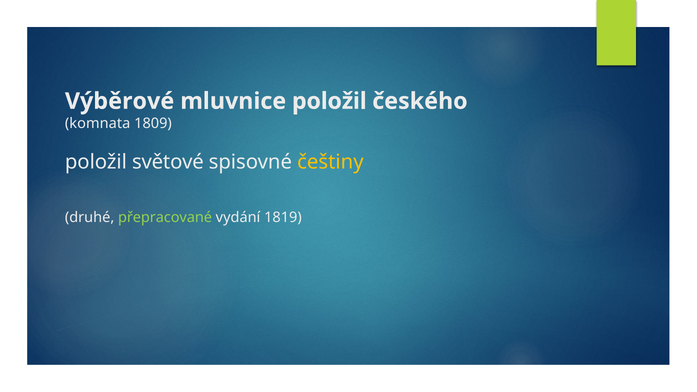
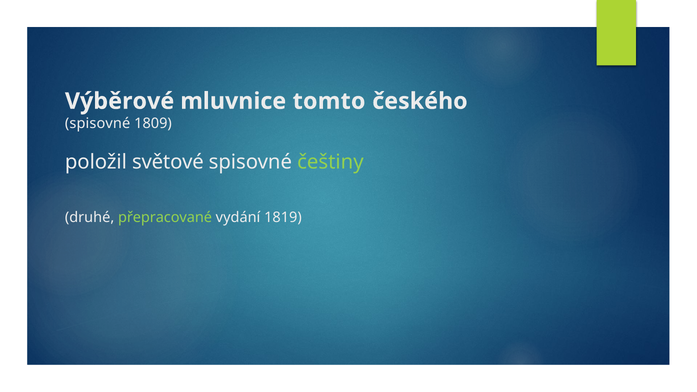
mluvnice položil: položil -> tomto
komnata at (98, 123): komnata -> spisovné
češtiny colour: yellow -> light green
